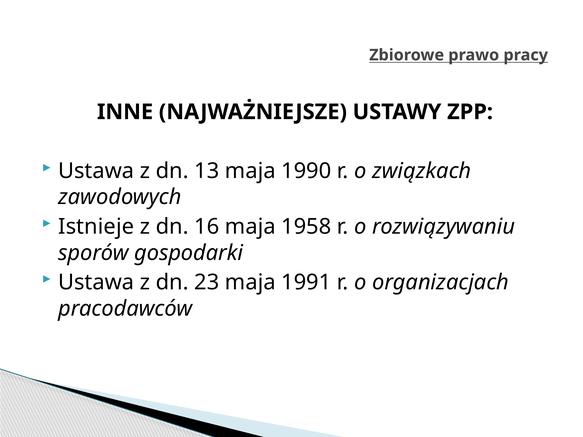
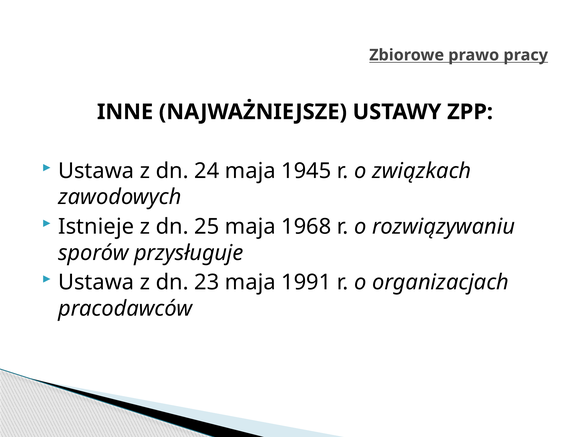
13: 13 -> 24
1990: 1990 -> 1945
16: 16 -> 25
1958: 1958 -> 1968
gospodarki: gospodarki -> przysługuje
